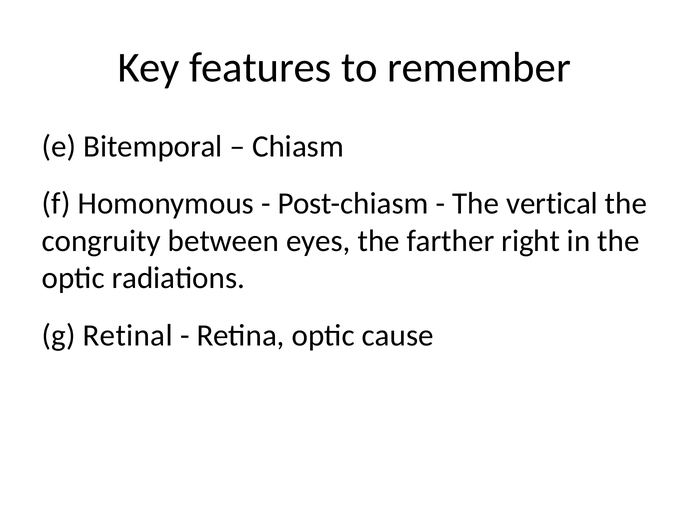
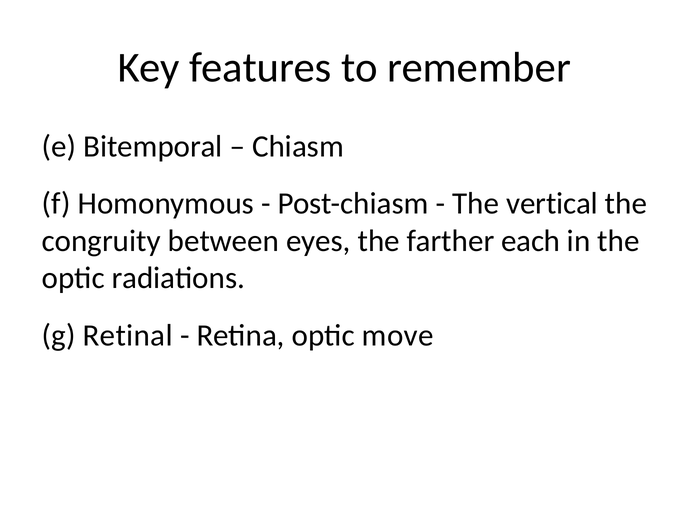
right: right -> each
cause: cause -> move
